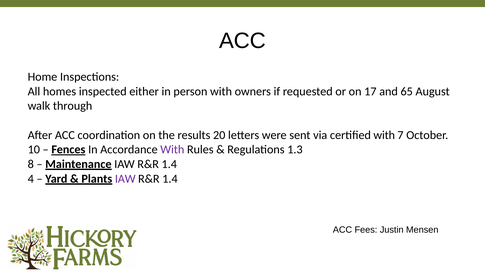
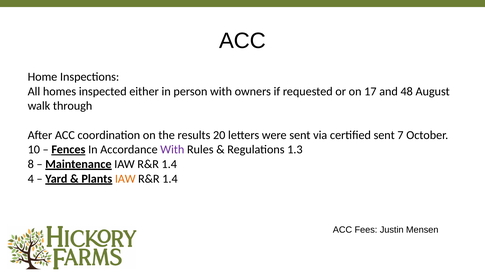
65: 65 -> 48
certified with: with -> sent
IAW at (125, 179) colour: purple -> orange
